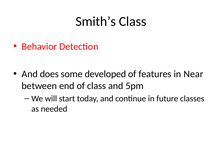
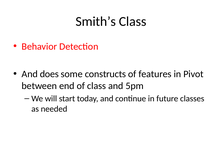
developed: developed -> constructs
Near: Near -> Pivot
